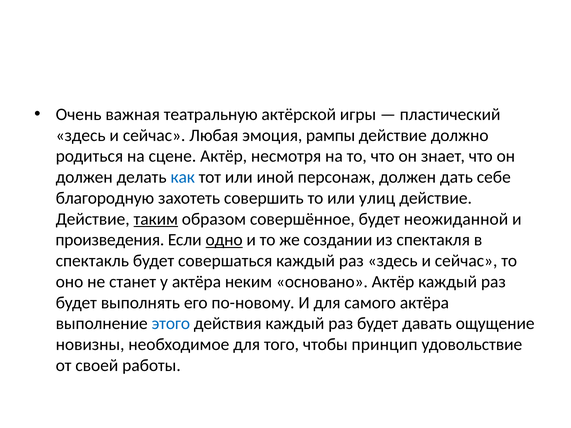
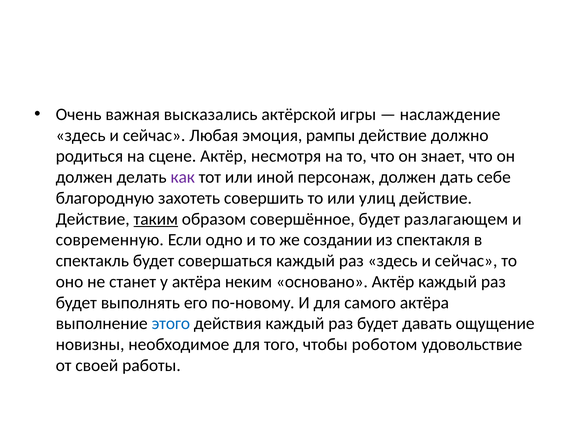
театральную: театральную -> высказались
пластический: пластический -> наслаждение
как colour: blue -> purple
неожиданной: неожиданной -> разлагающем
произведения: произведения -> современную
одно underline: present -> none
принцип: принцип -> роботом
